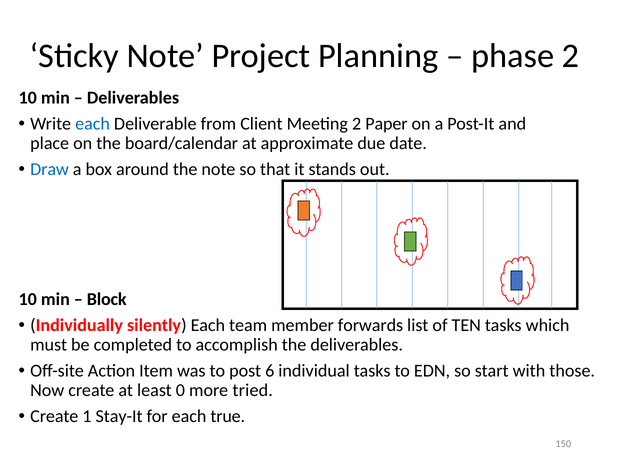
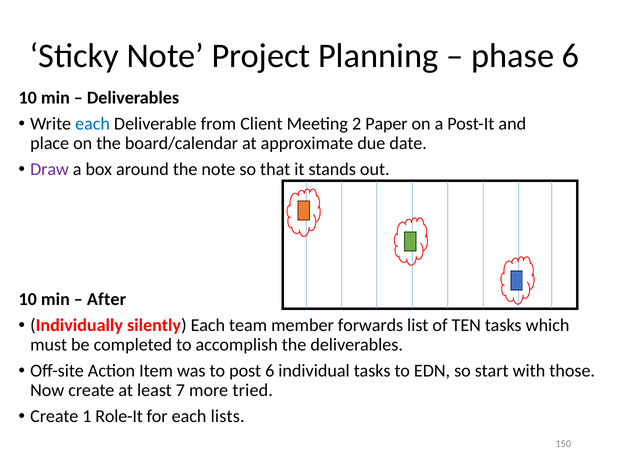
phase 2: 2 -> 6
Draw colour: blue -> purple
Block: Block -> After
0: 0 -> 7
Stay-It: Stay-It -> Role-It
true: true -> lists
